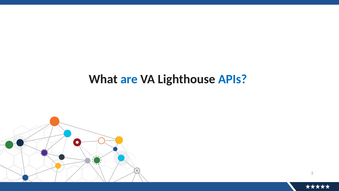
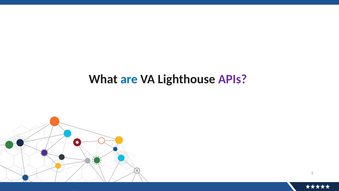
APIs colour: blue -> purple
